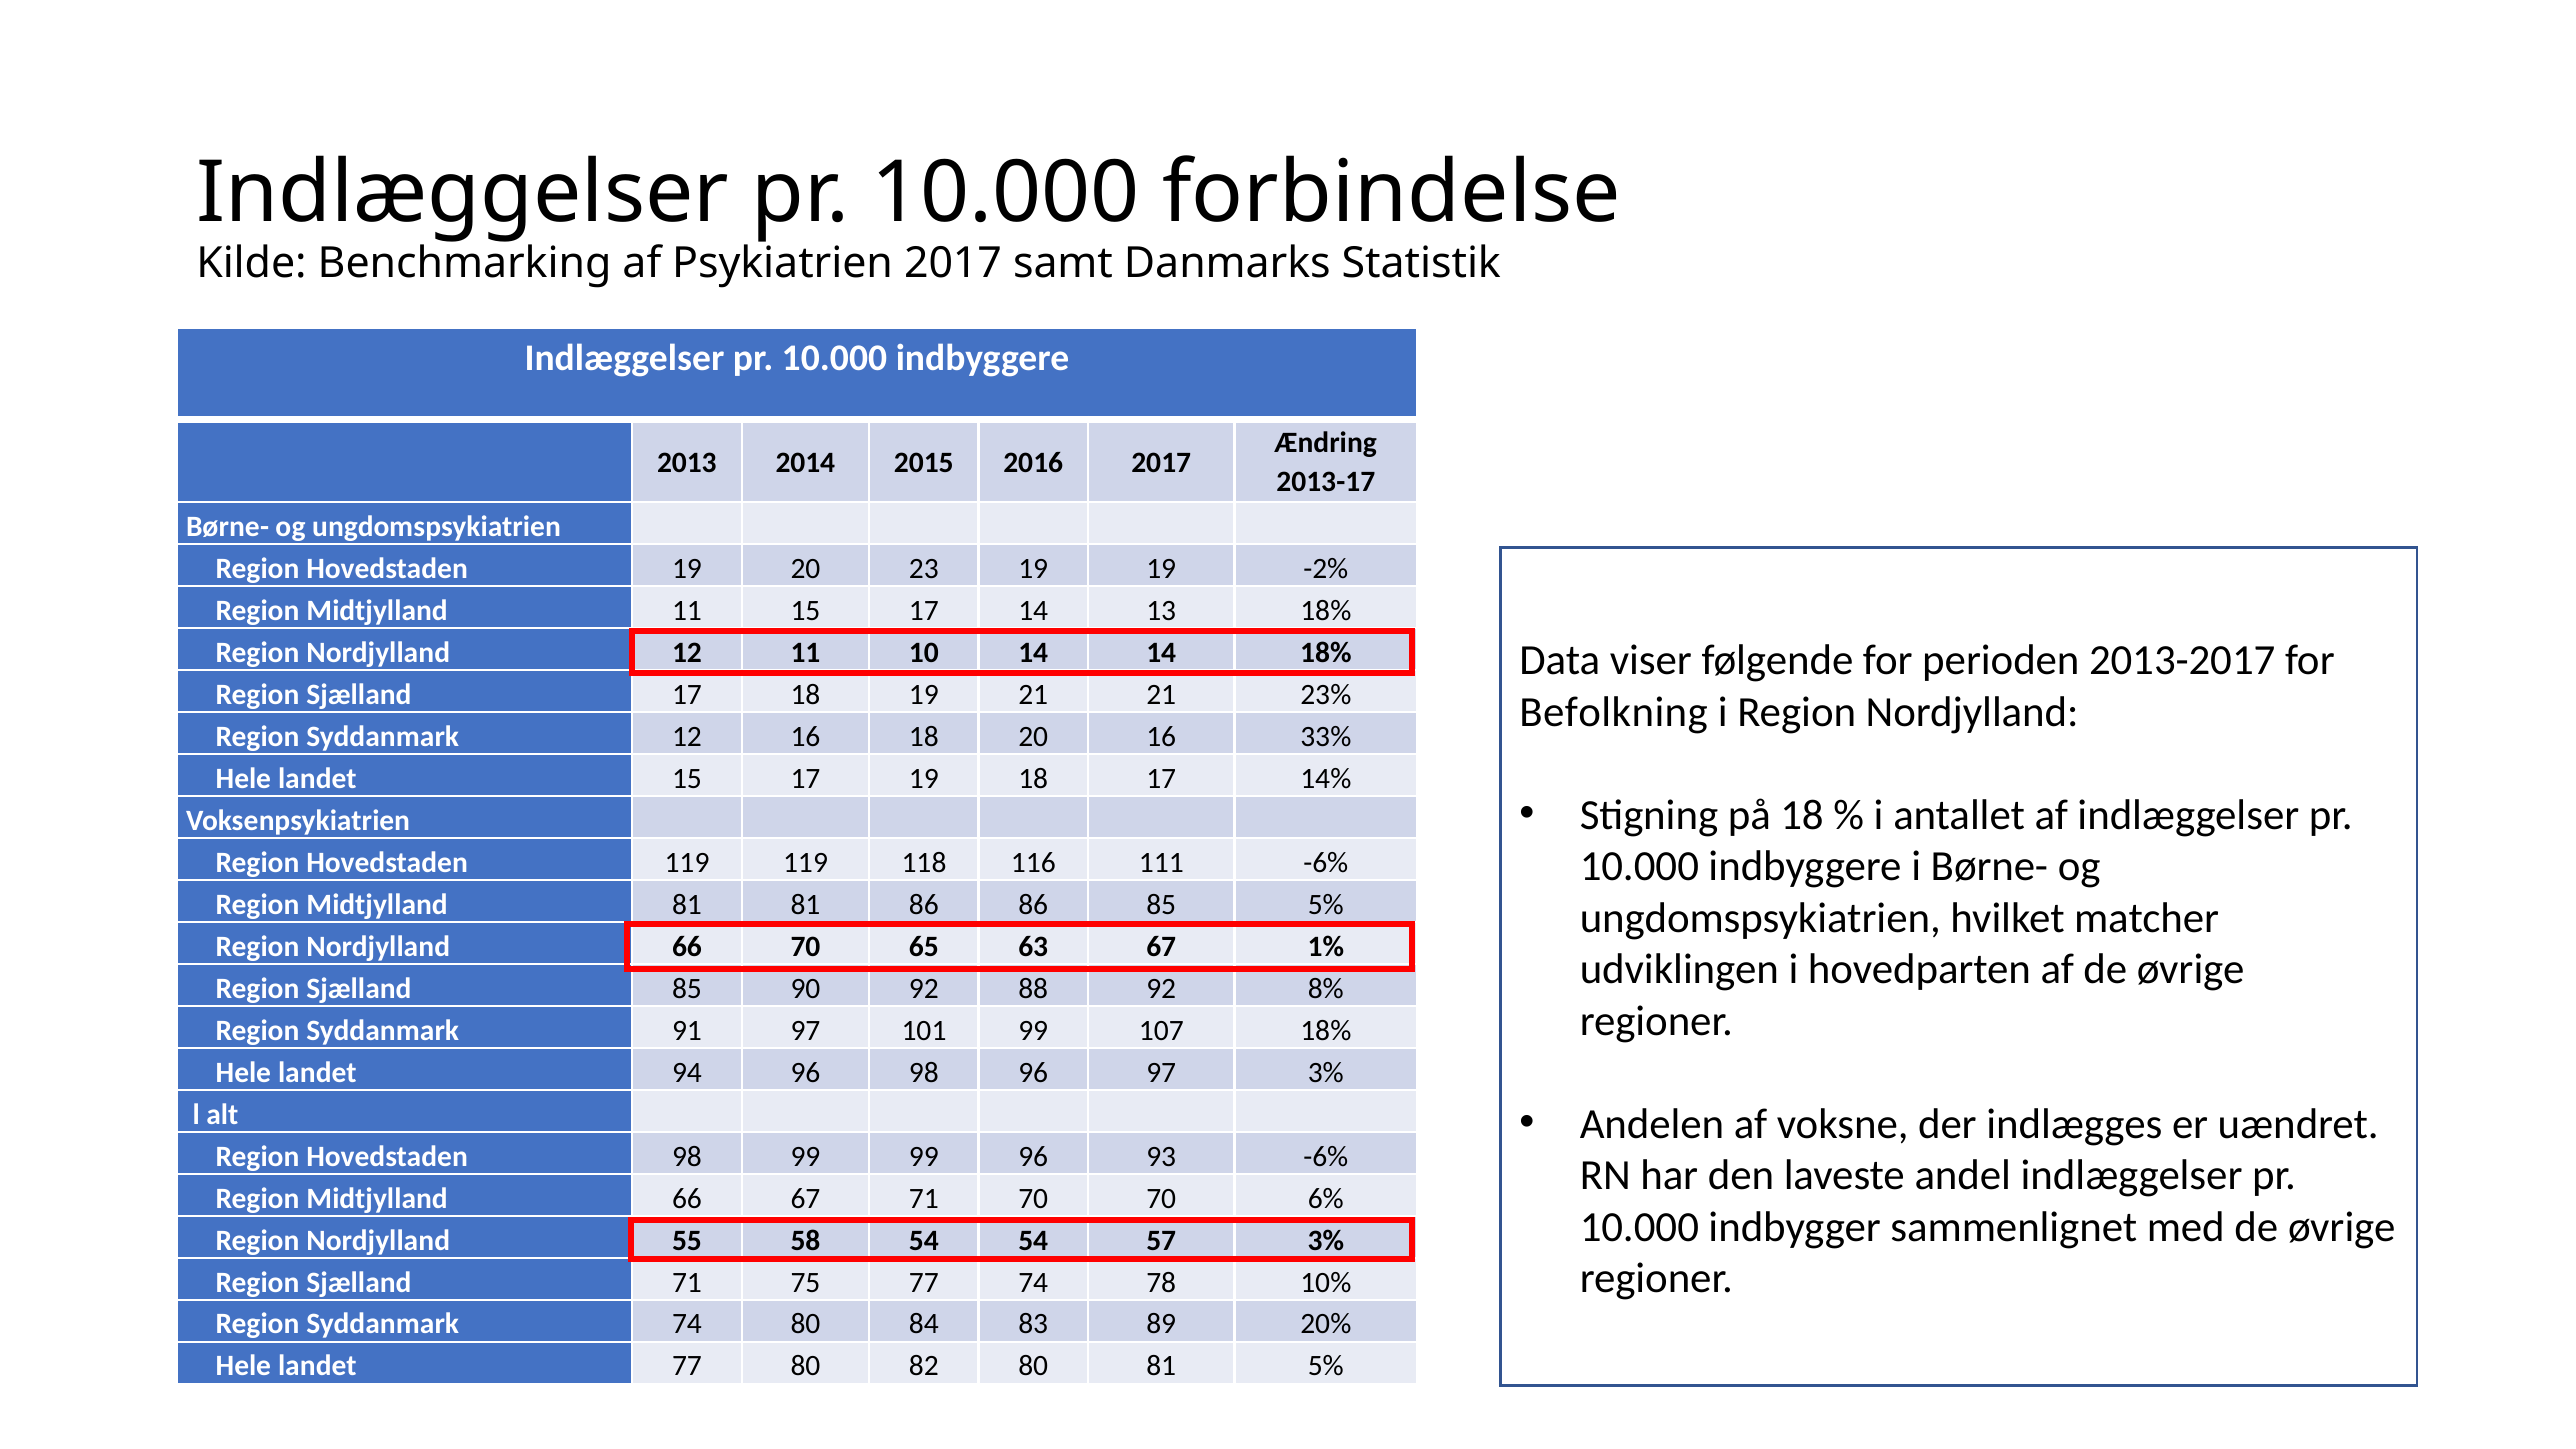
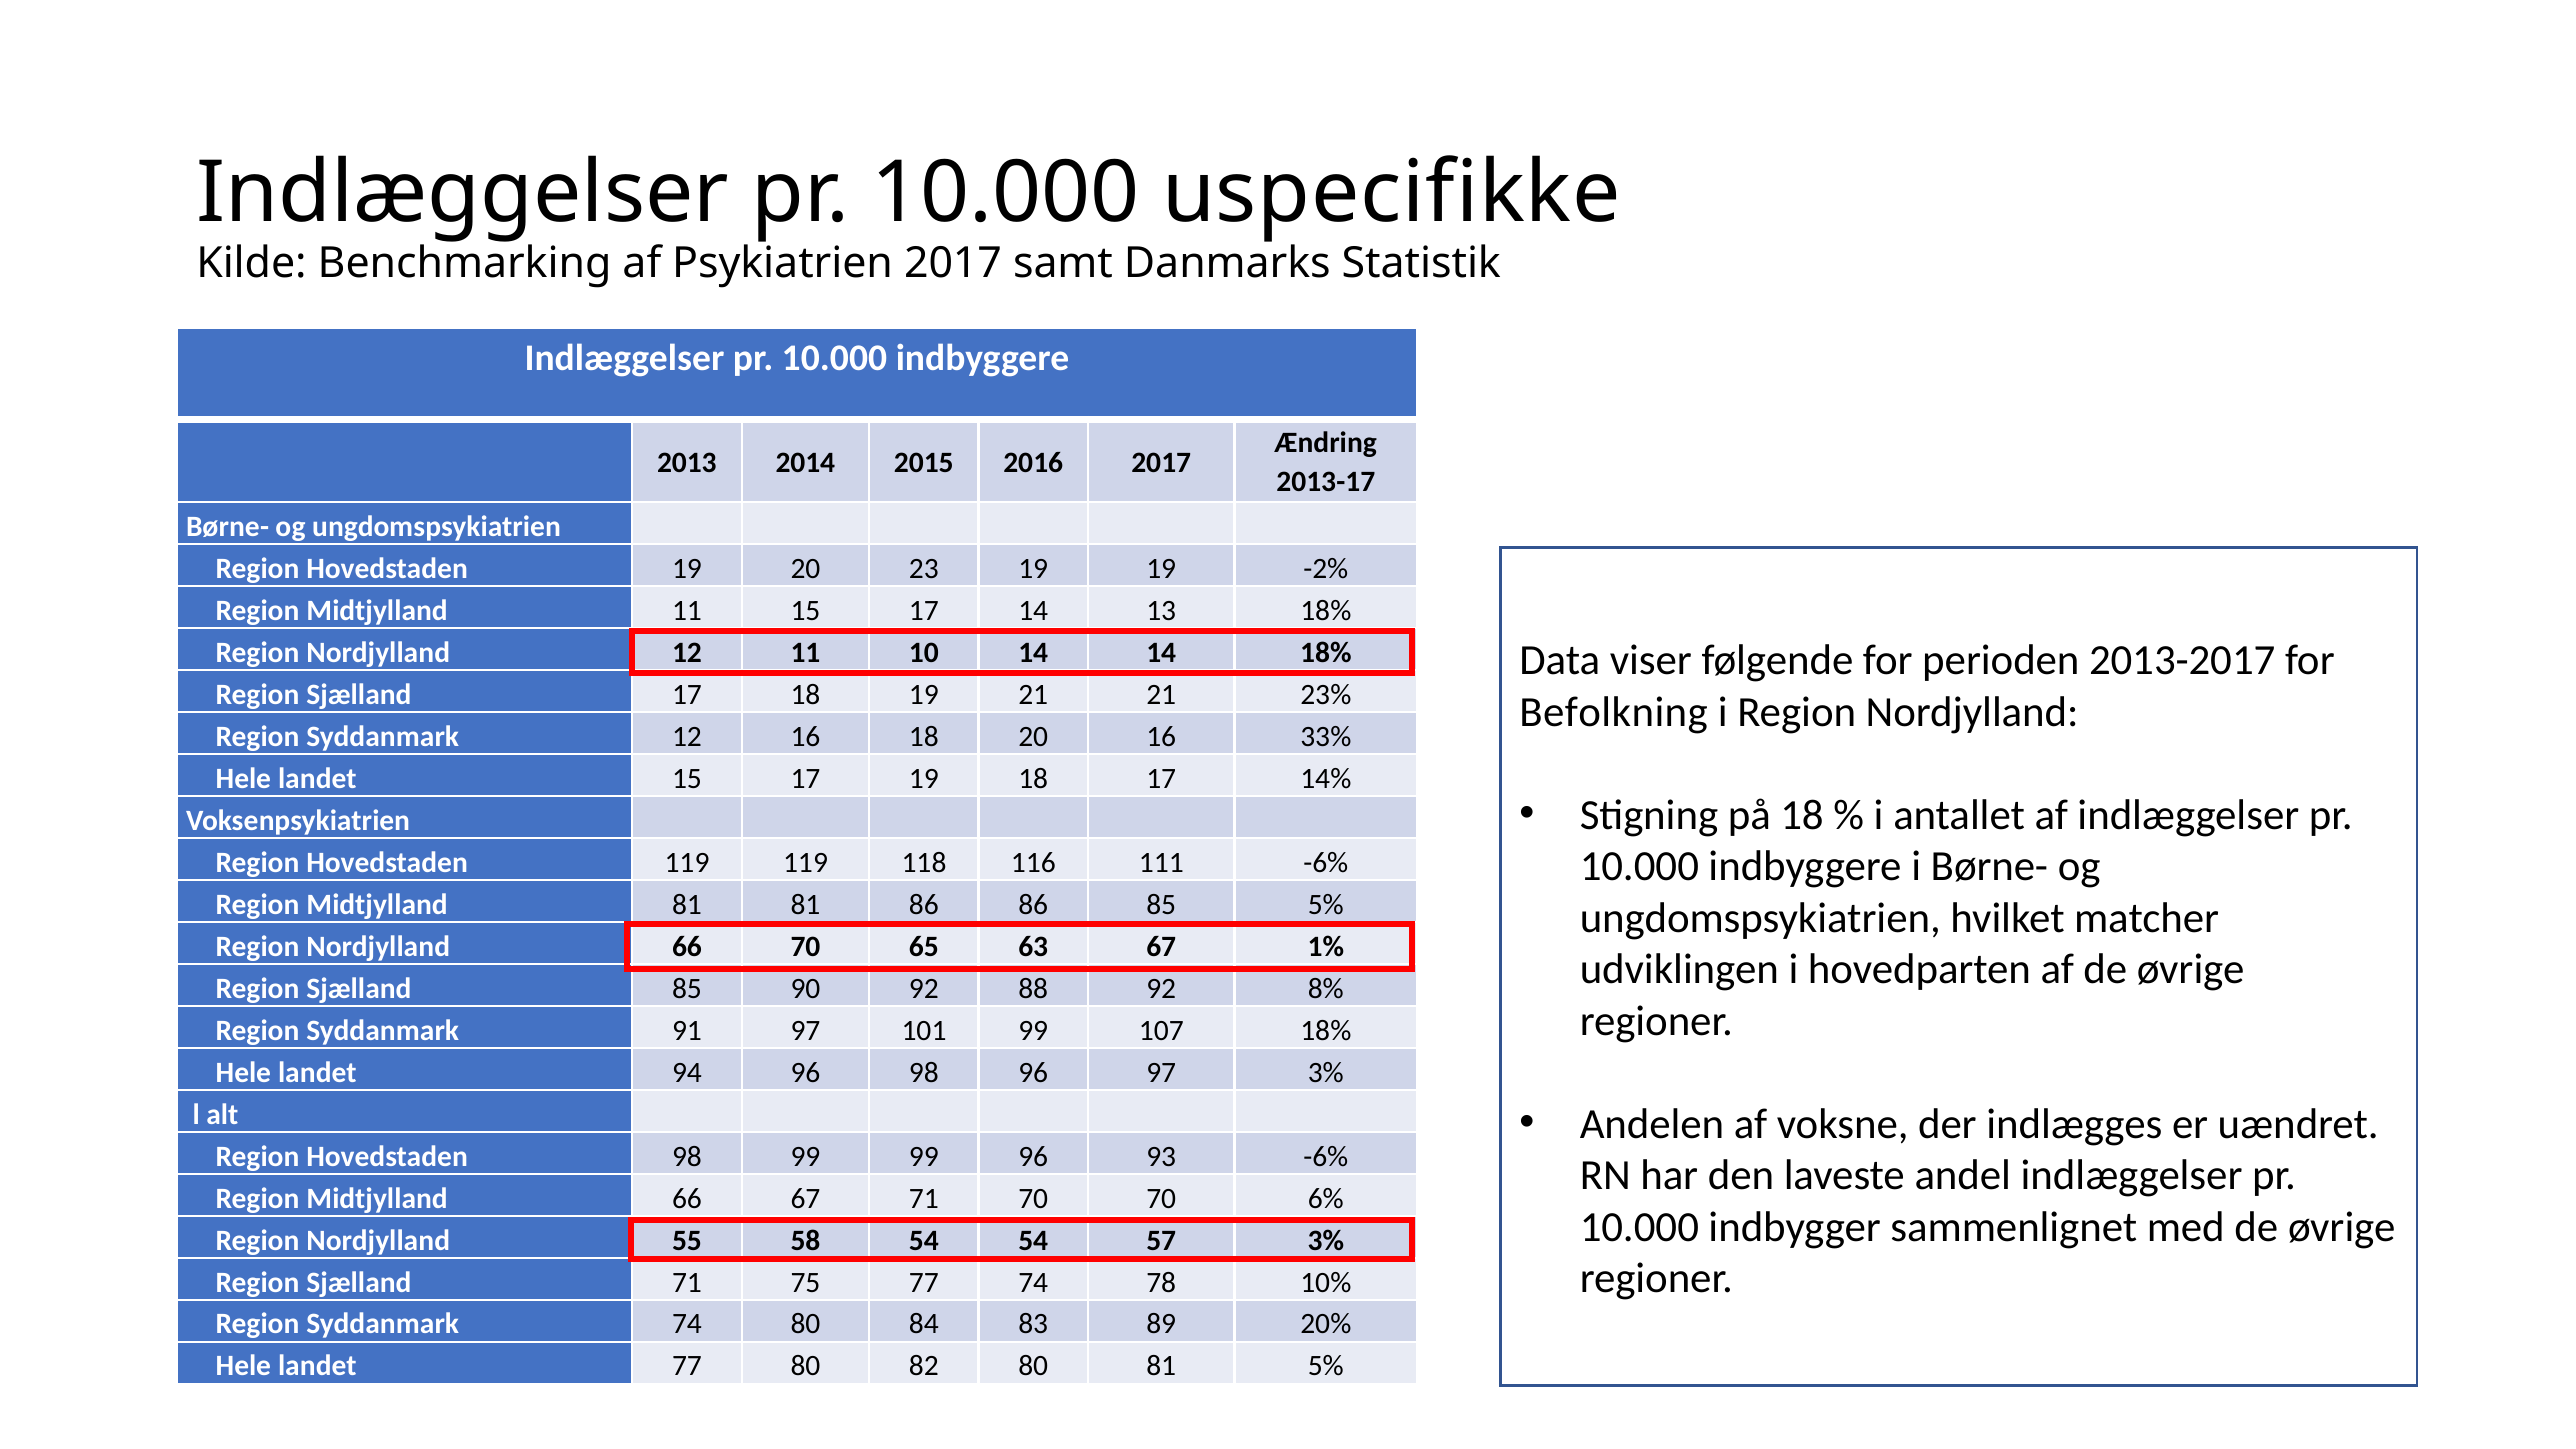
forbindelse: forbindelse -> uspecifikke
